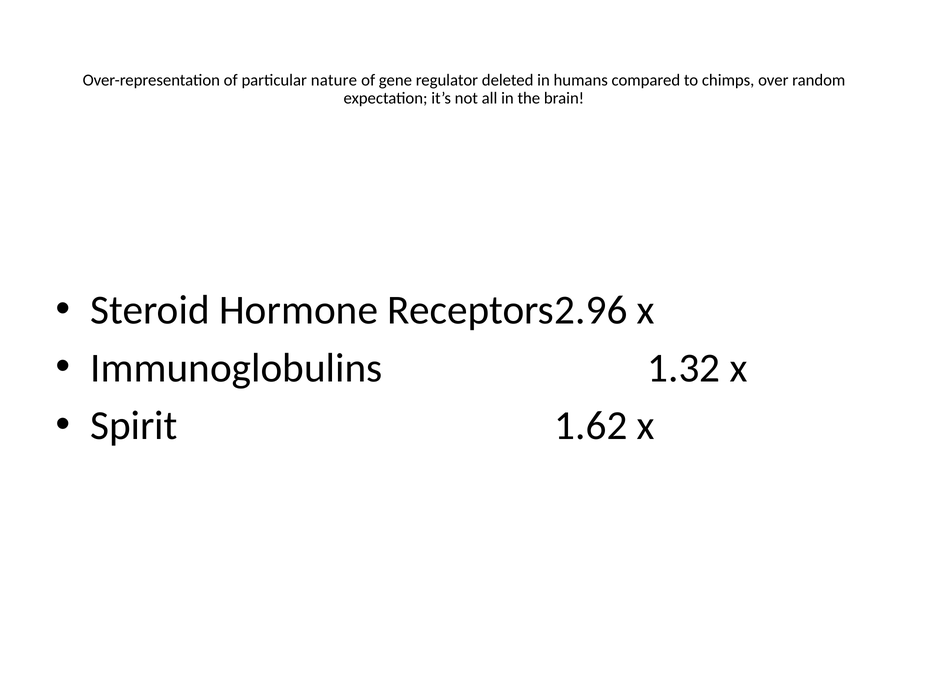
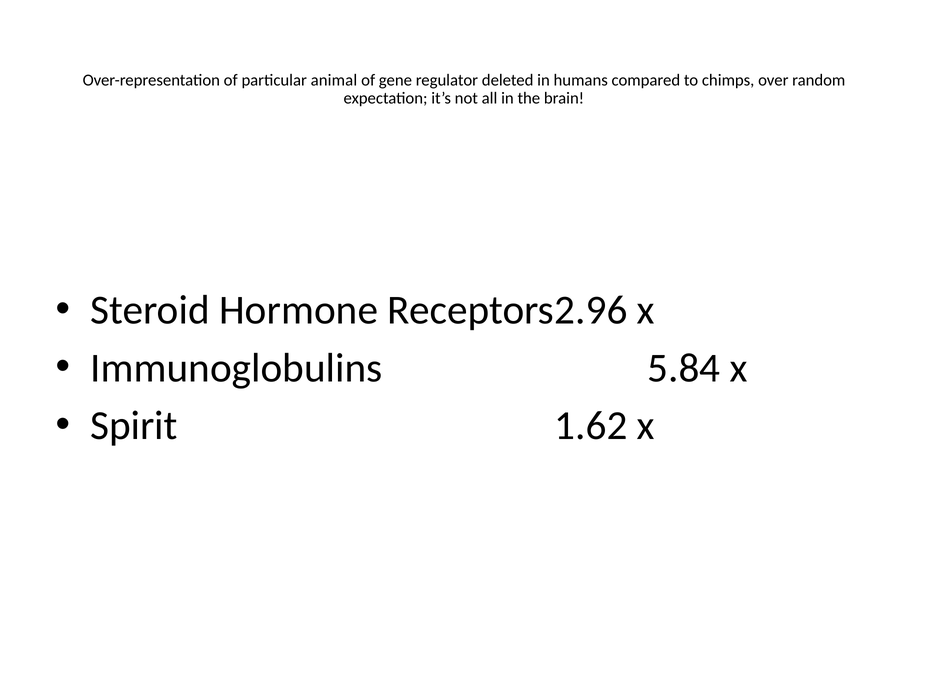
nature: nature -> animal
1.32: 1.32 -> 5.84
